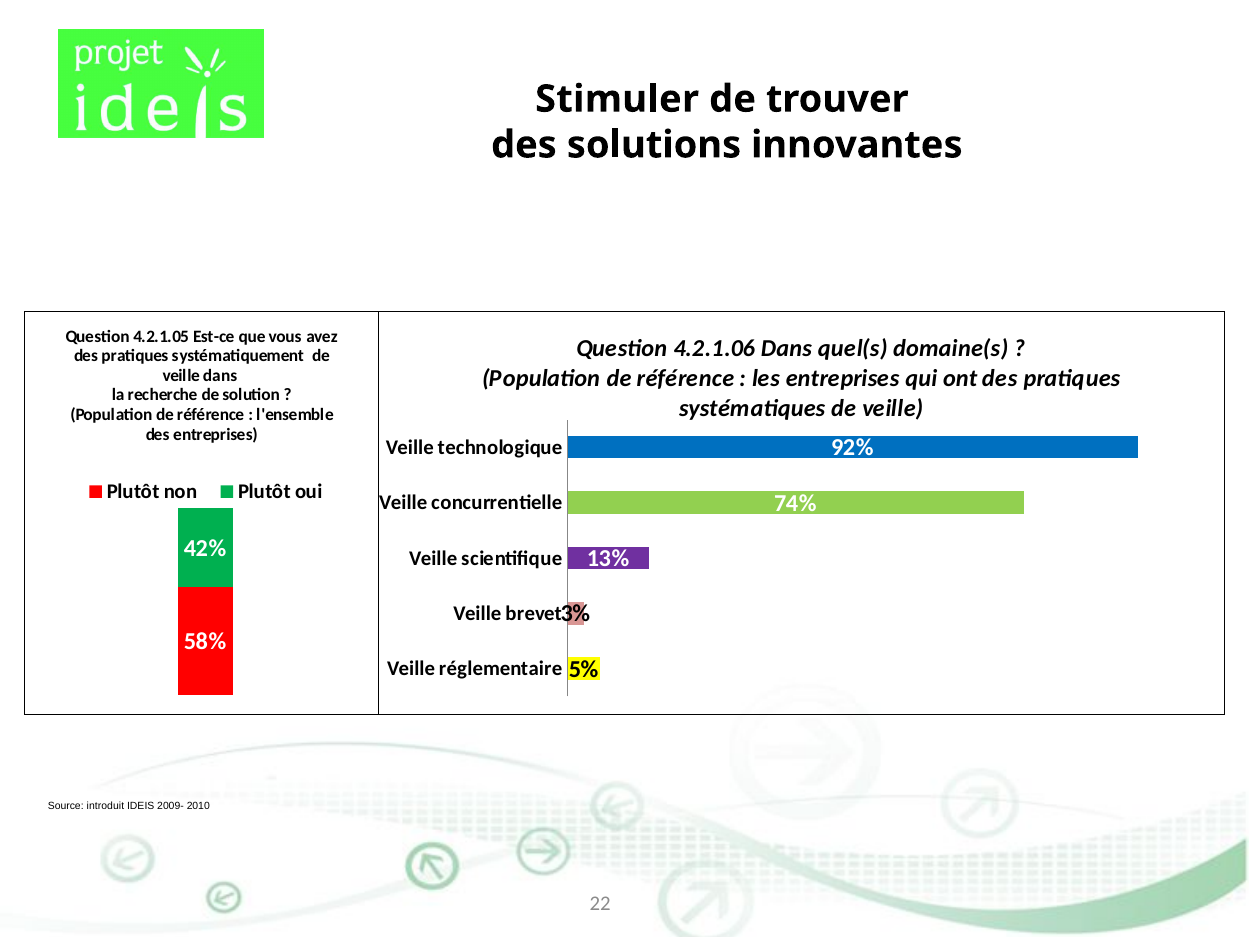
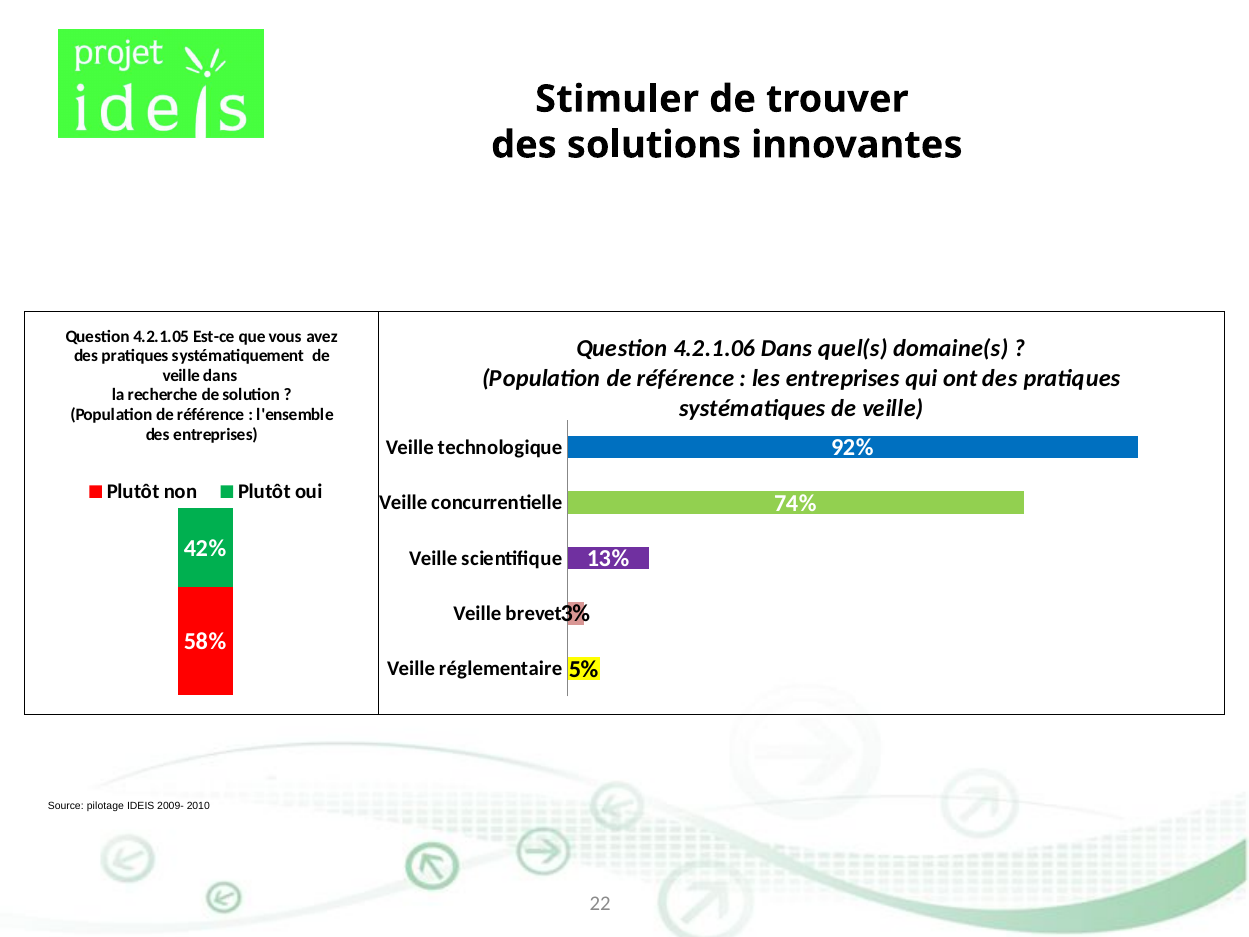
introduit: introduit -> pilotage
